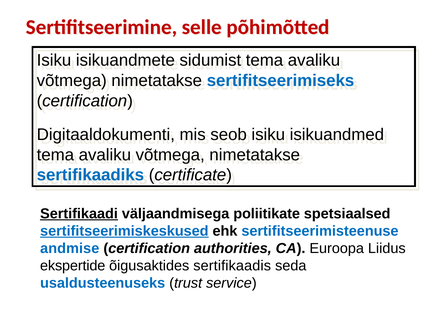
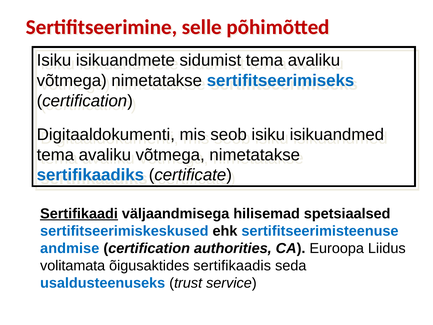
poliitikate: poliitikate -> hilisemad
sertifitseerimiskeskused underline: present -> none
ekspertide: ekspertide -> volitamata
